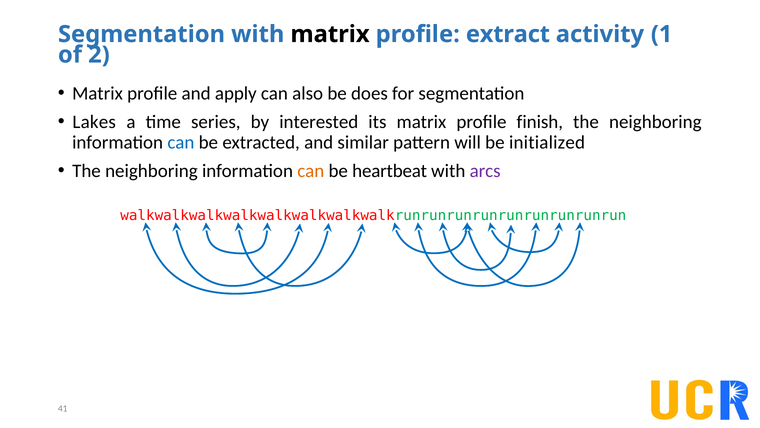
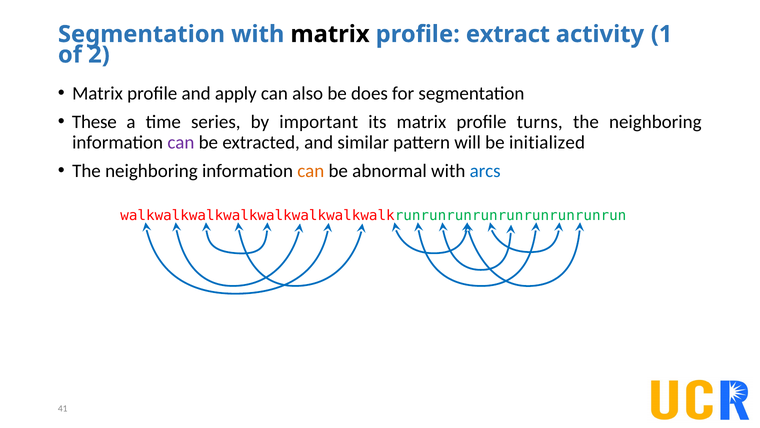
Lakes: Lakes -> These
interested: interested -> important
finish: finish -> turns
can at (181, 142) colour: blue -> purple
heartbeat: heartbeat -> abnormal
arcs colour: purple -> blue
